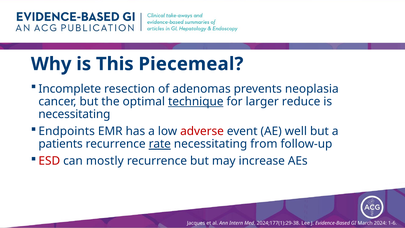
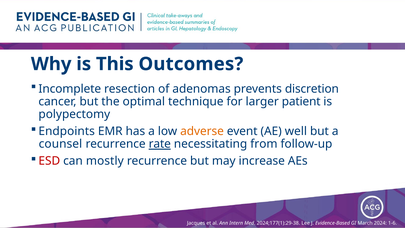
Piecemeal: Piecemeal -> Outcomes
neoplasia: neoplasia -> discretion
technique underline: present -> none
reduce: reduce -> patient
necessitating at (74, 114): necessitating -> polypectomy
adverse colour: red -> orange
patients: patients -> counsel
